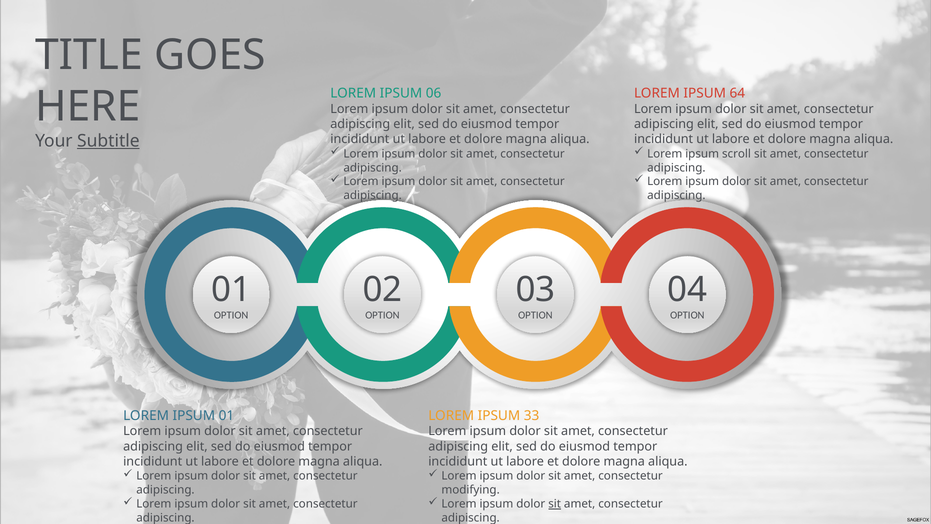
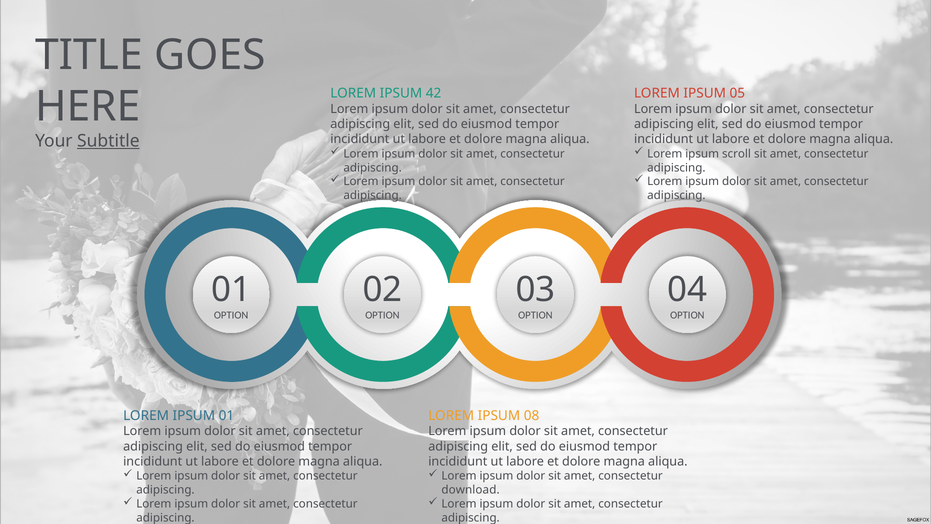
06: 06 -> 42
64: 64 -> 05
33: 33 -> 08
modifying: modifying -> download
sit at (555, 504) underline: present -> none
